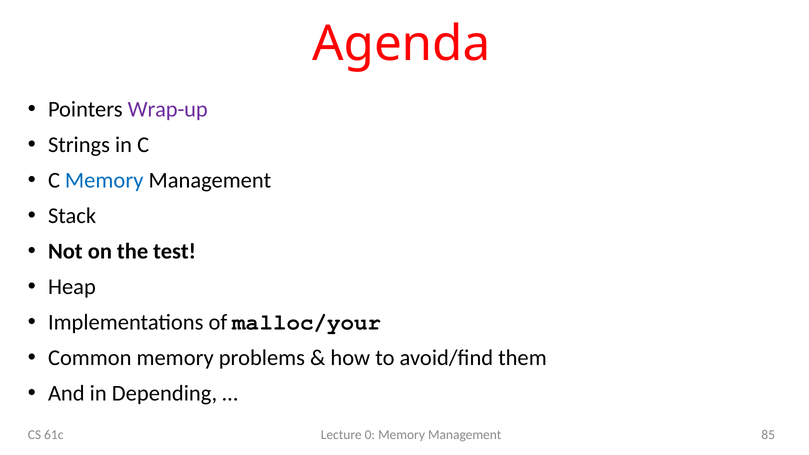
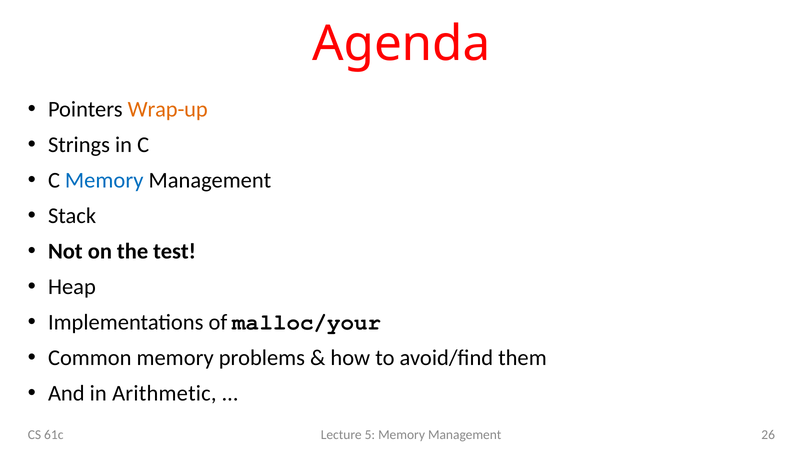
Wrap-up colour: purple -> orange
Depending: Depending -> Arithmetic
0: 0 -> 5
85: 85 -> 26
